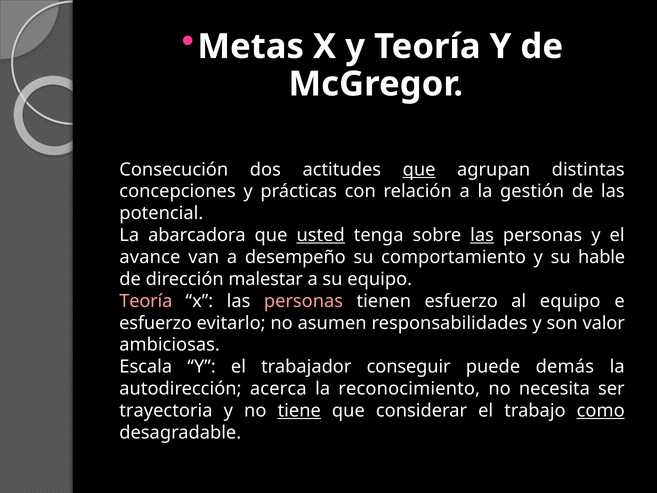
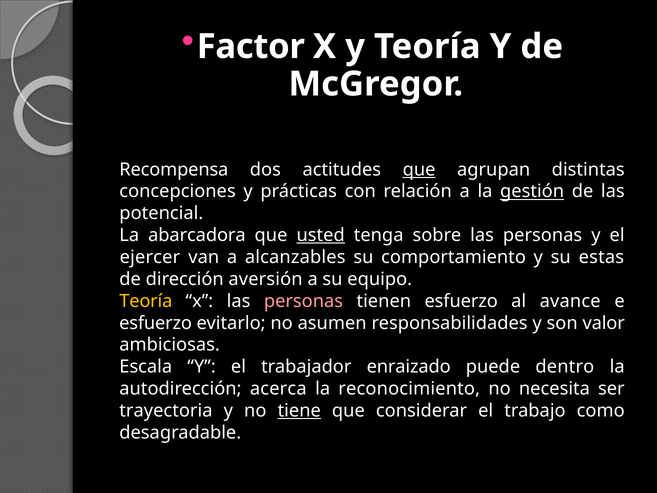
Metas: Metas -> Factor
Consecución: Consecución -> Recompensa
gestión underline: none -> present
las at (482, 235) underline: present -> none
avance: avance -> ejercer
desempeño: desempeño -> alcanzables
hable: hable -> estas
malestar: malestar -> aversión
Teoría at (146, 301) colour: pink -> yellow
al equipo: equipo -> avance
conseguir: conseguir -> enraizado
demás: demás -> dentro
como underline: present -> none
